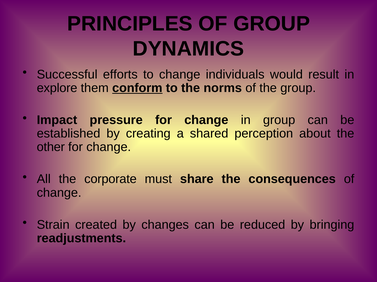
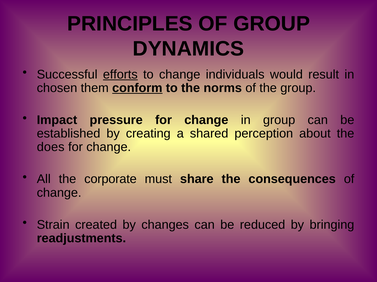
efforts underline: none -> present
explore: explore -> chosen
other: other -> does
